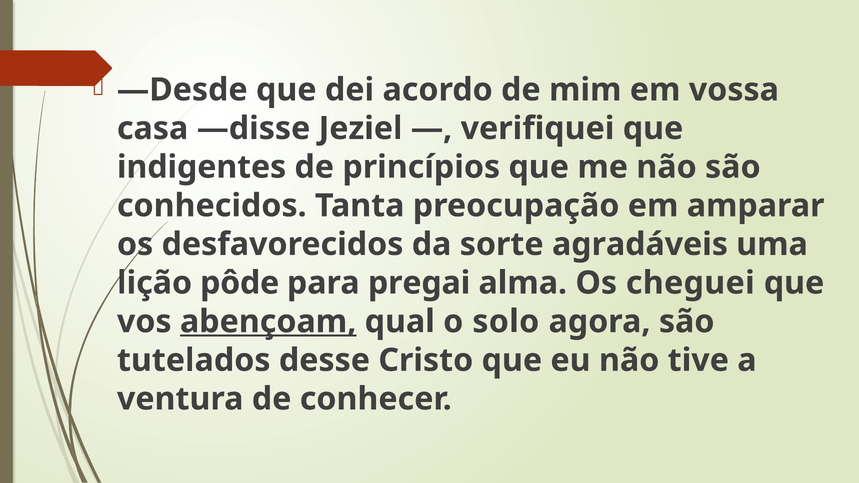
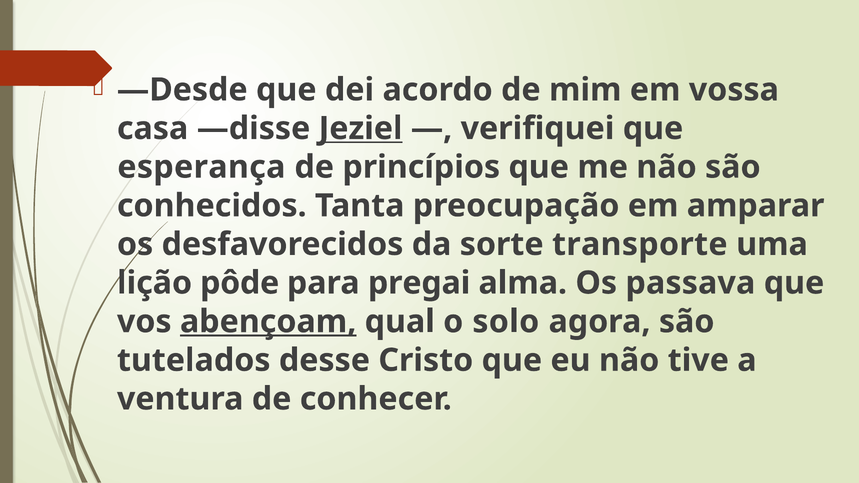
Jeziel underline: none -> present
indigentes: indigentes -> esperança
agradáveis: agradáveis -> transporte
cheguei: cheguei -> passava
